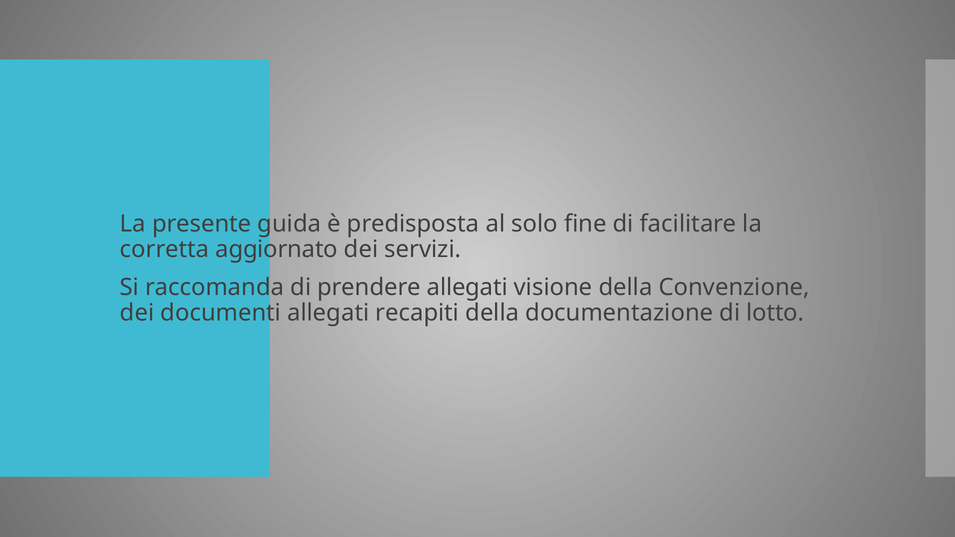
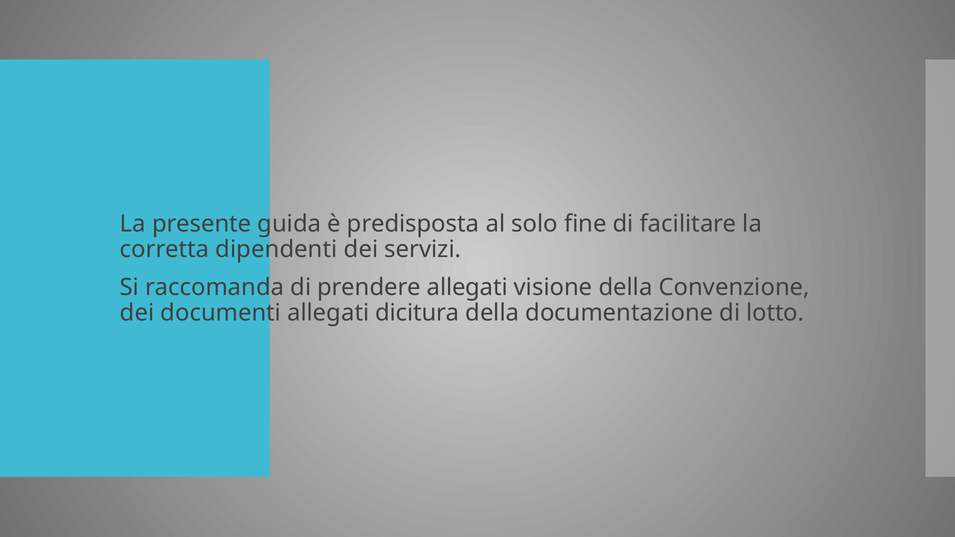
aggiornato: aggiornato -> dipendenti
recapiti: recapiti -> dicitura
